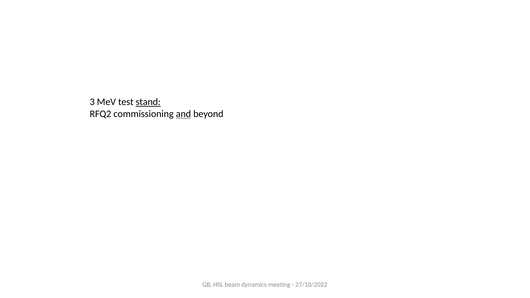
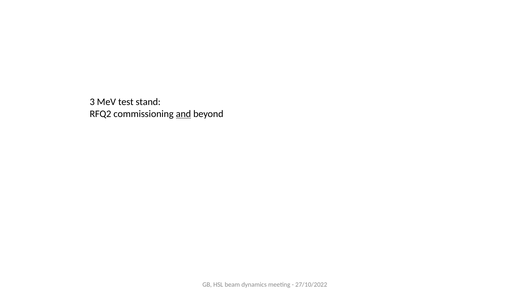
stand underline: present -> none
